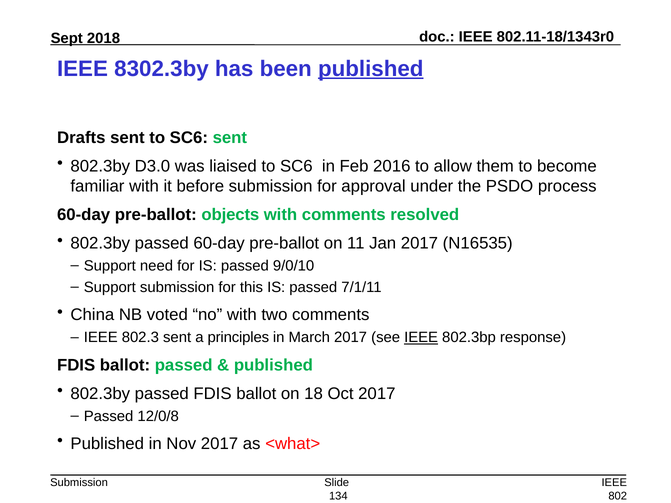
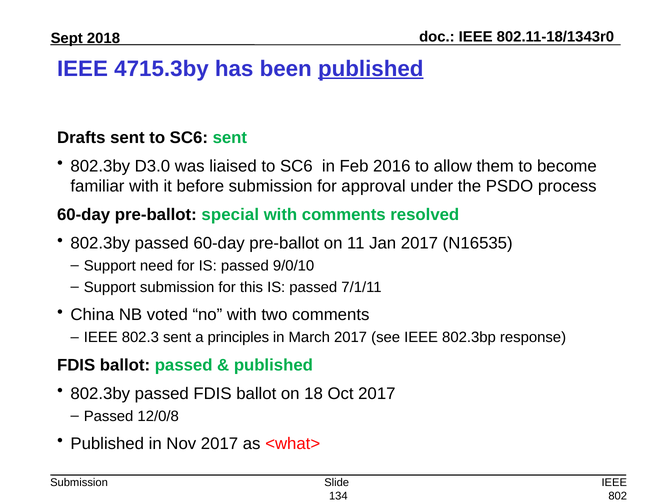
8302.3by: 8302.3by -> 4715.3by
objects: objects -> special
IEEE at (421, 338) underline: present -> none
